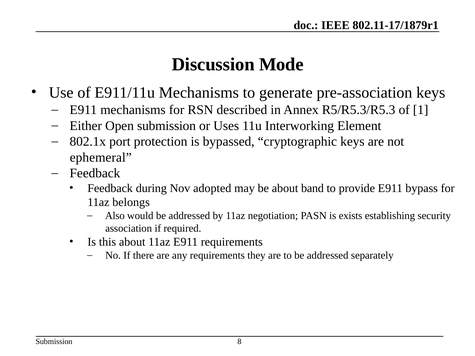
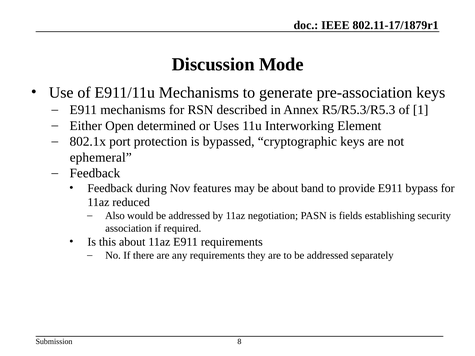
Open submission: submission -> determined
adopted: adopted -> features
belongs: belongs -> reduced
exists: exists -> fields
